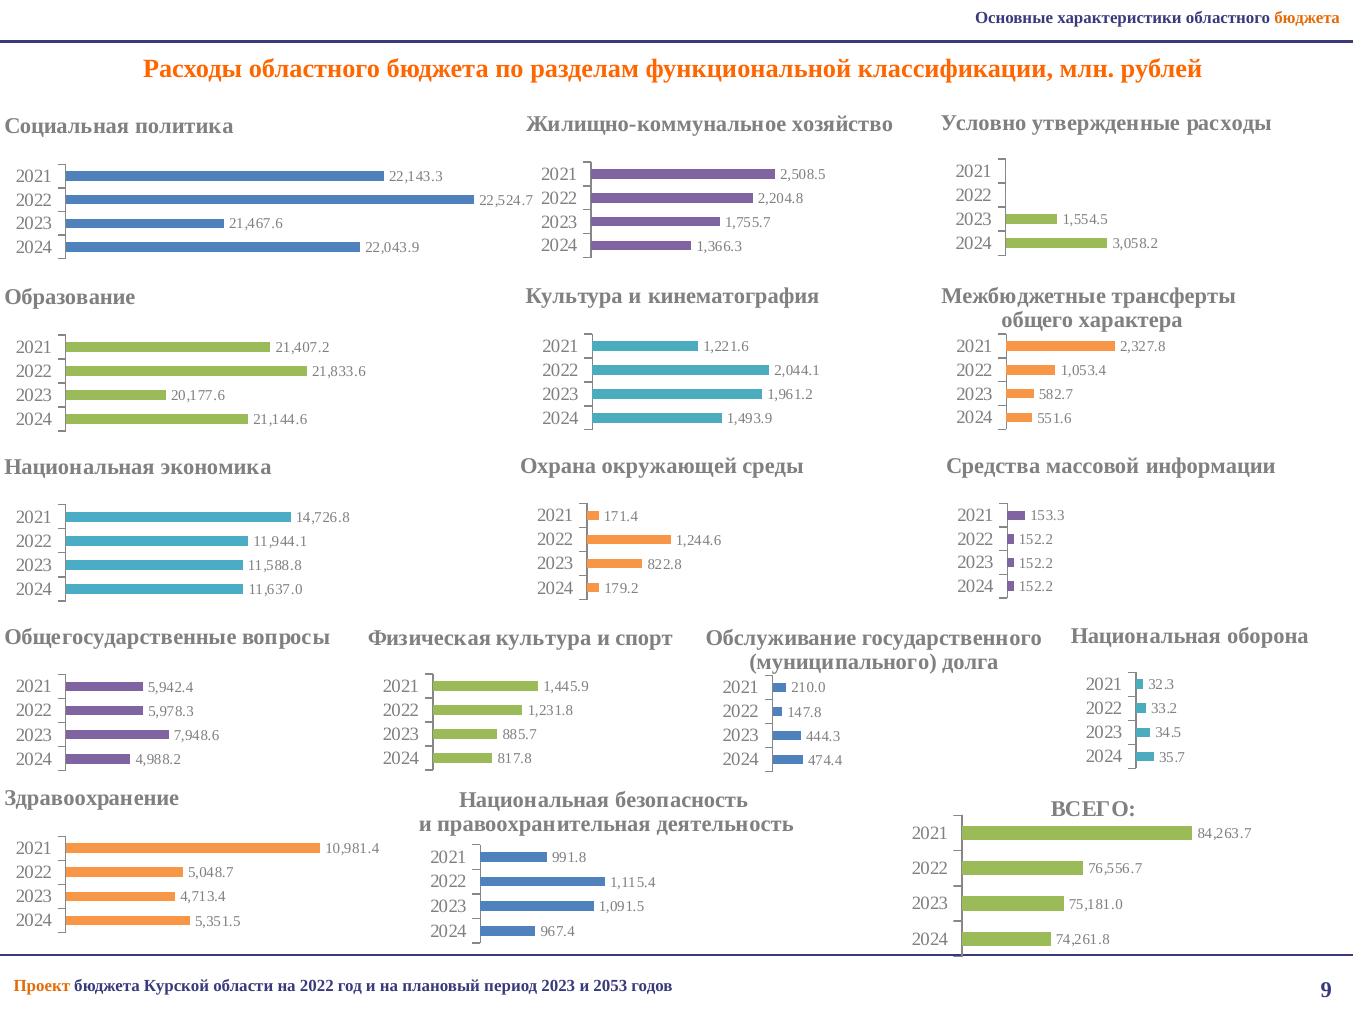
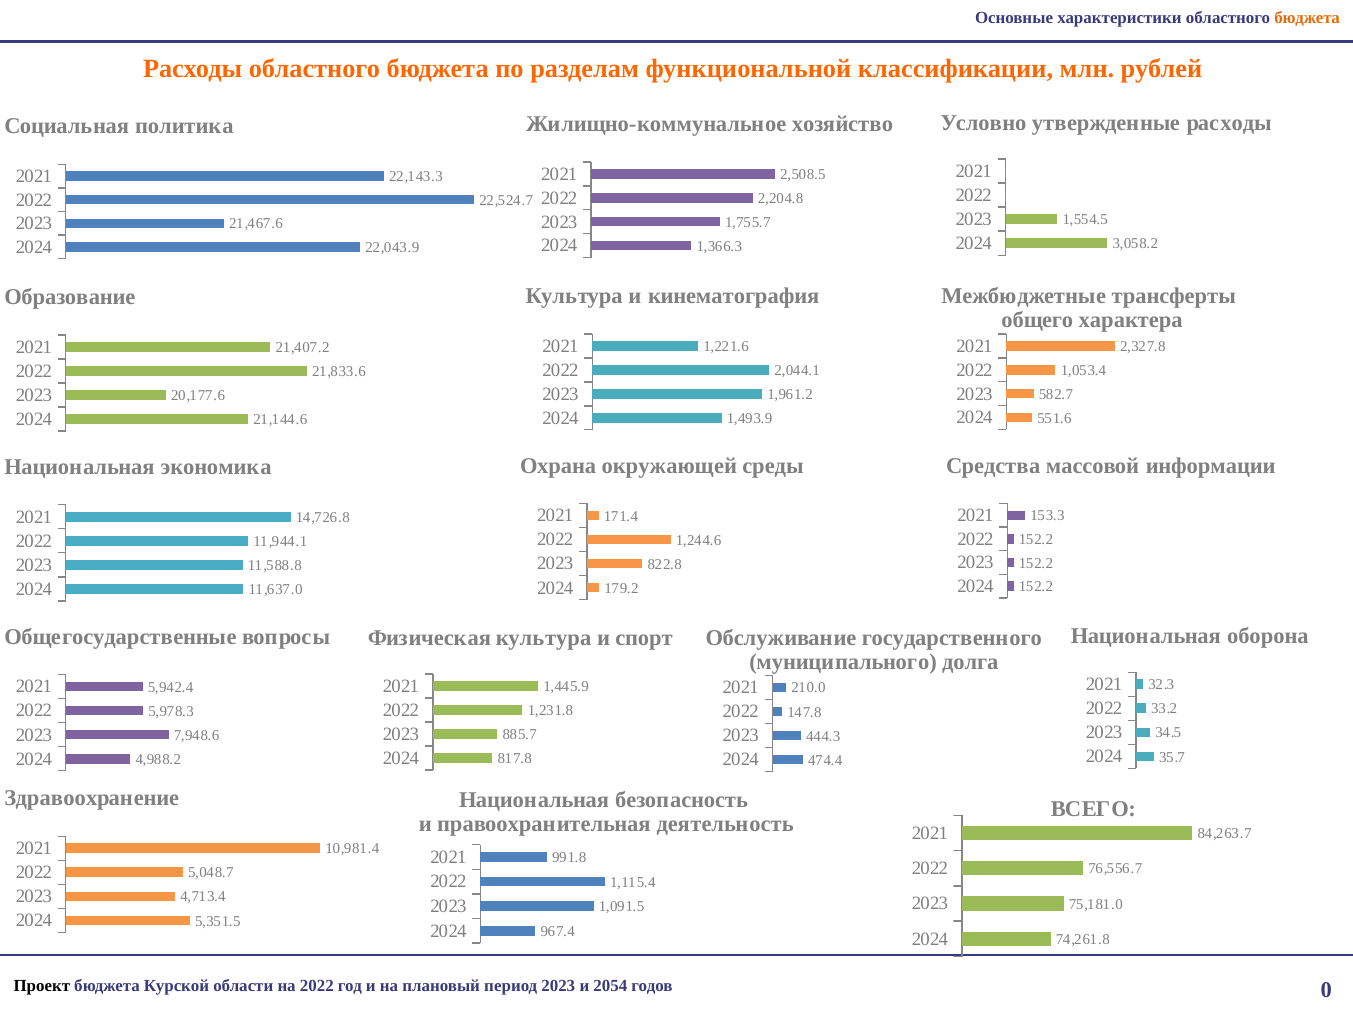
Проект colour: orange -> black
2053: 2053 -> 2054
9: 9 -> 0
